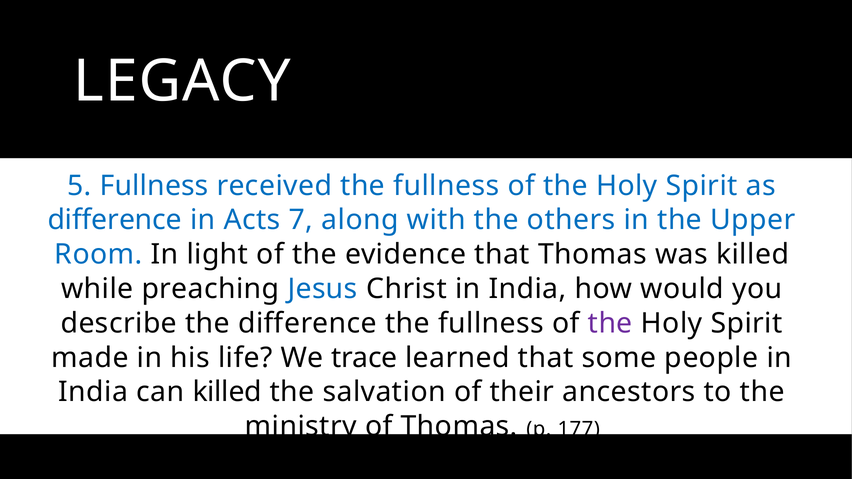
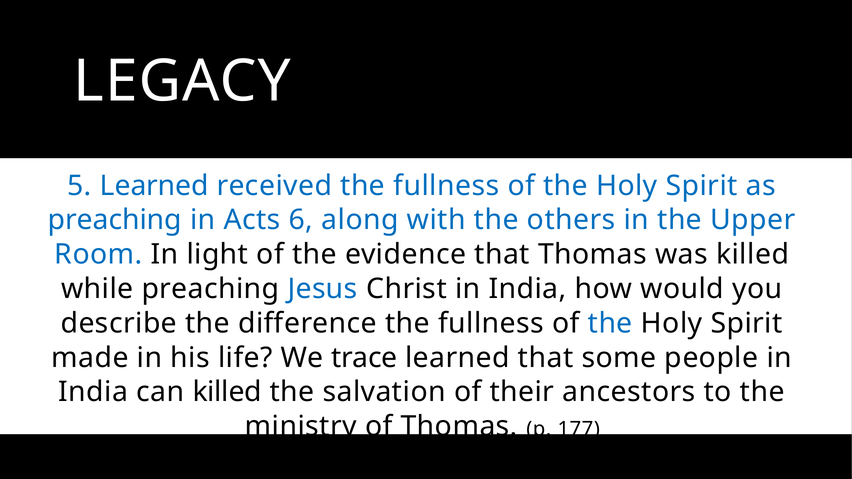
5 Fullness: Fullness -> Learned
difference at (115, 220): difference -> preaching
7: 7 -> 6
the at (610, 323) colour: purple -> blue
